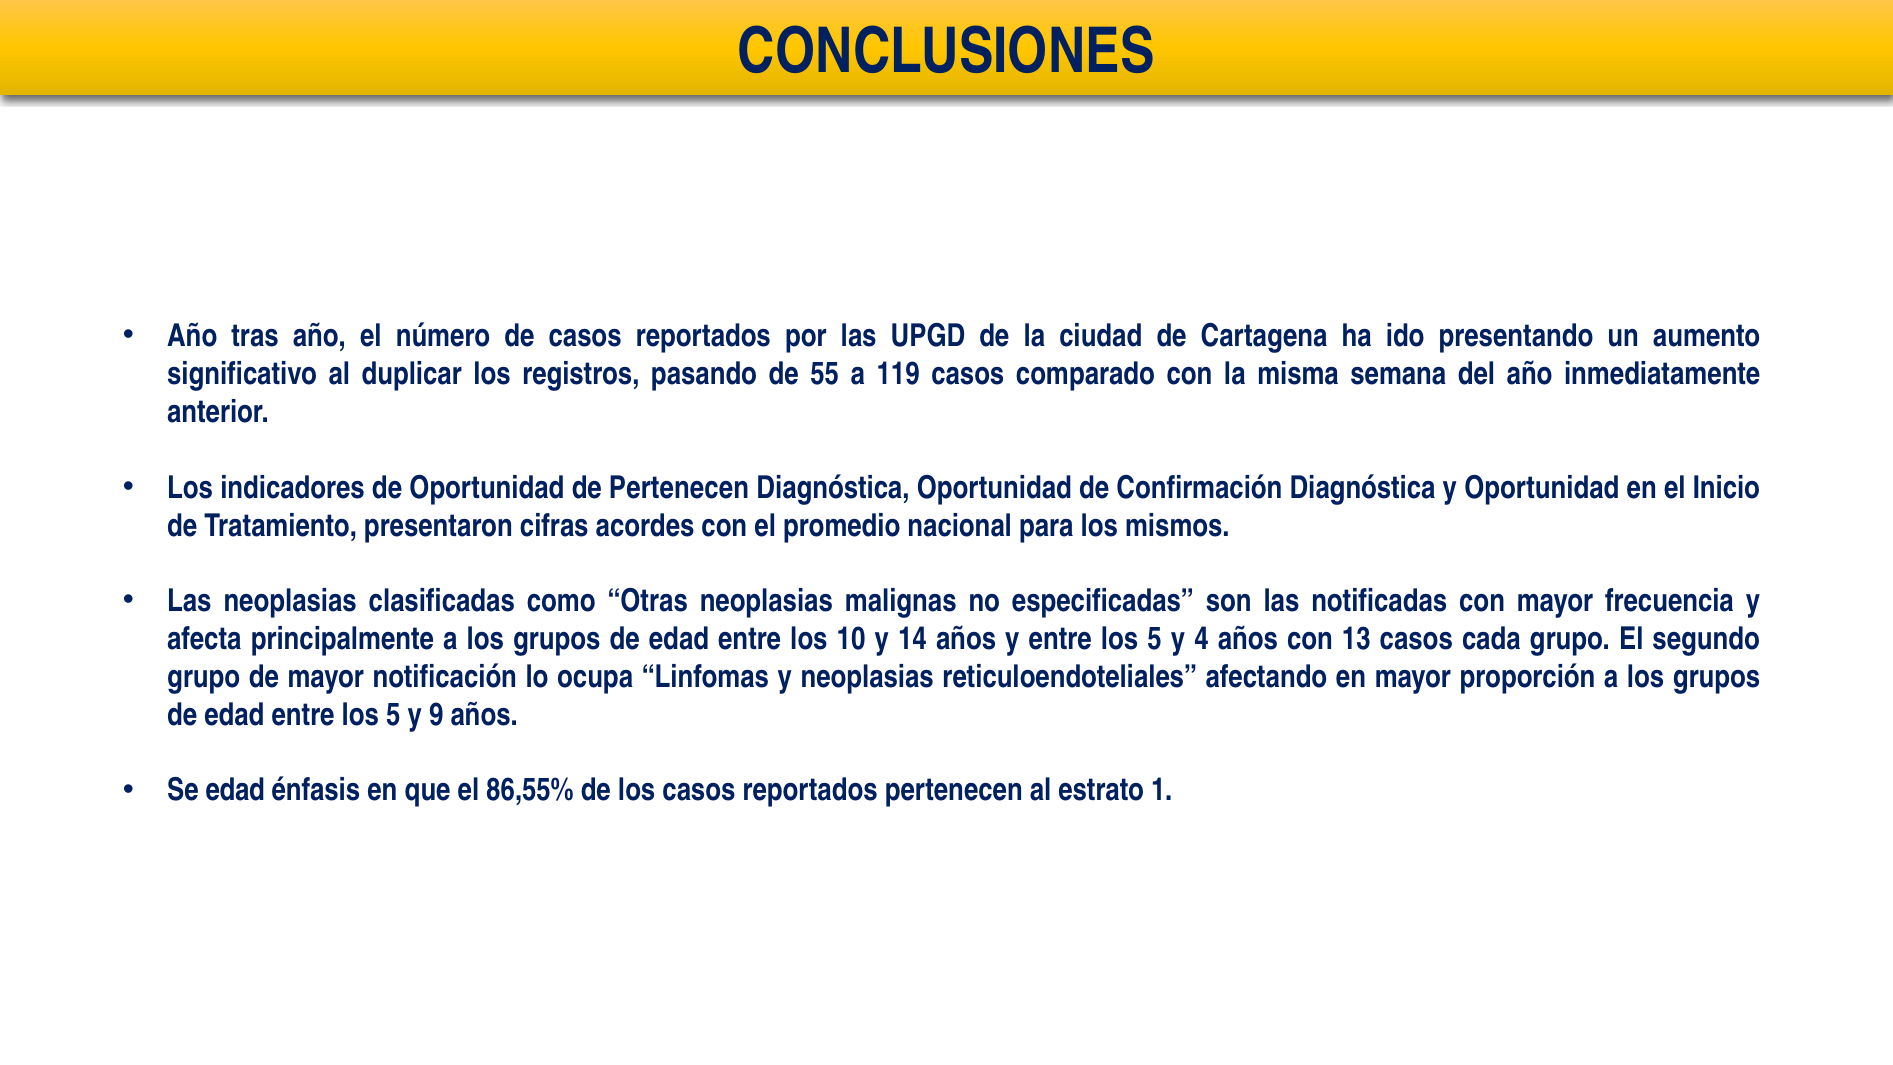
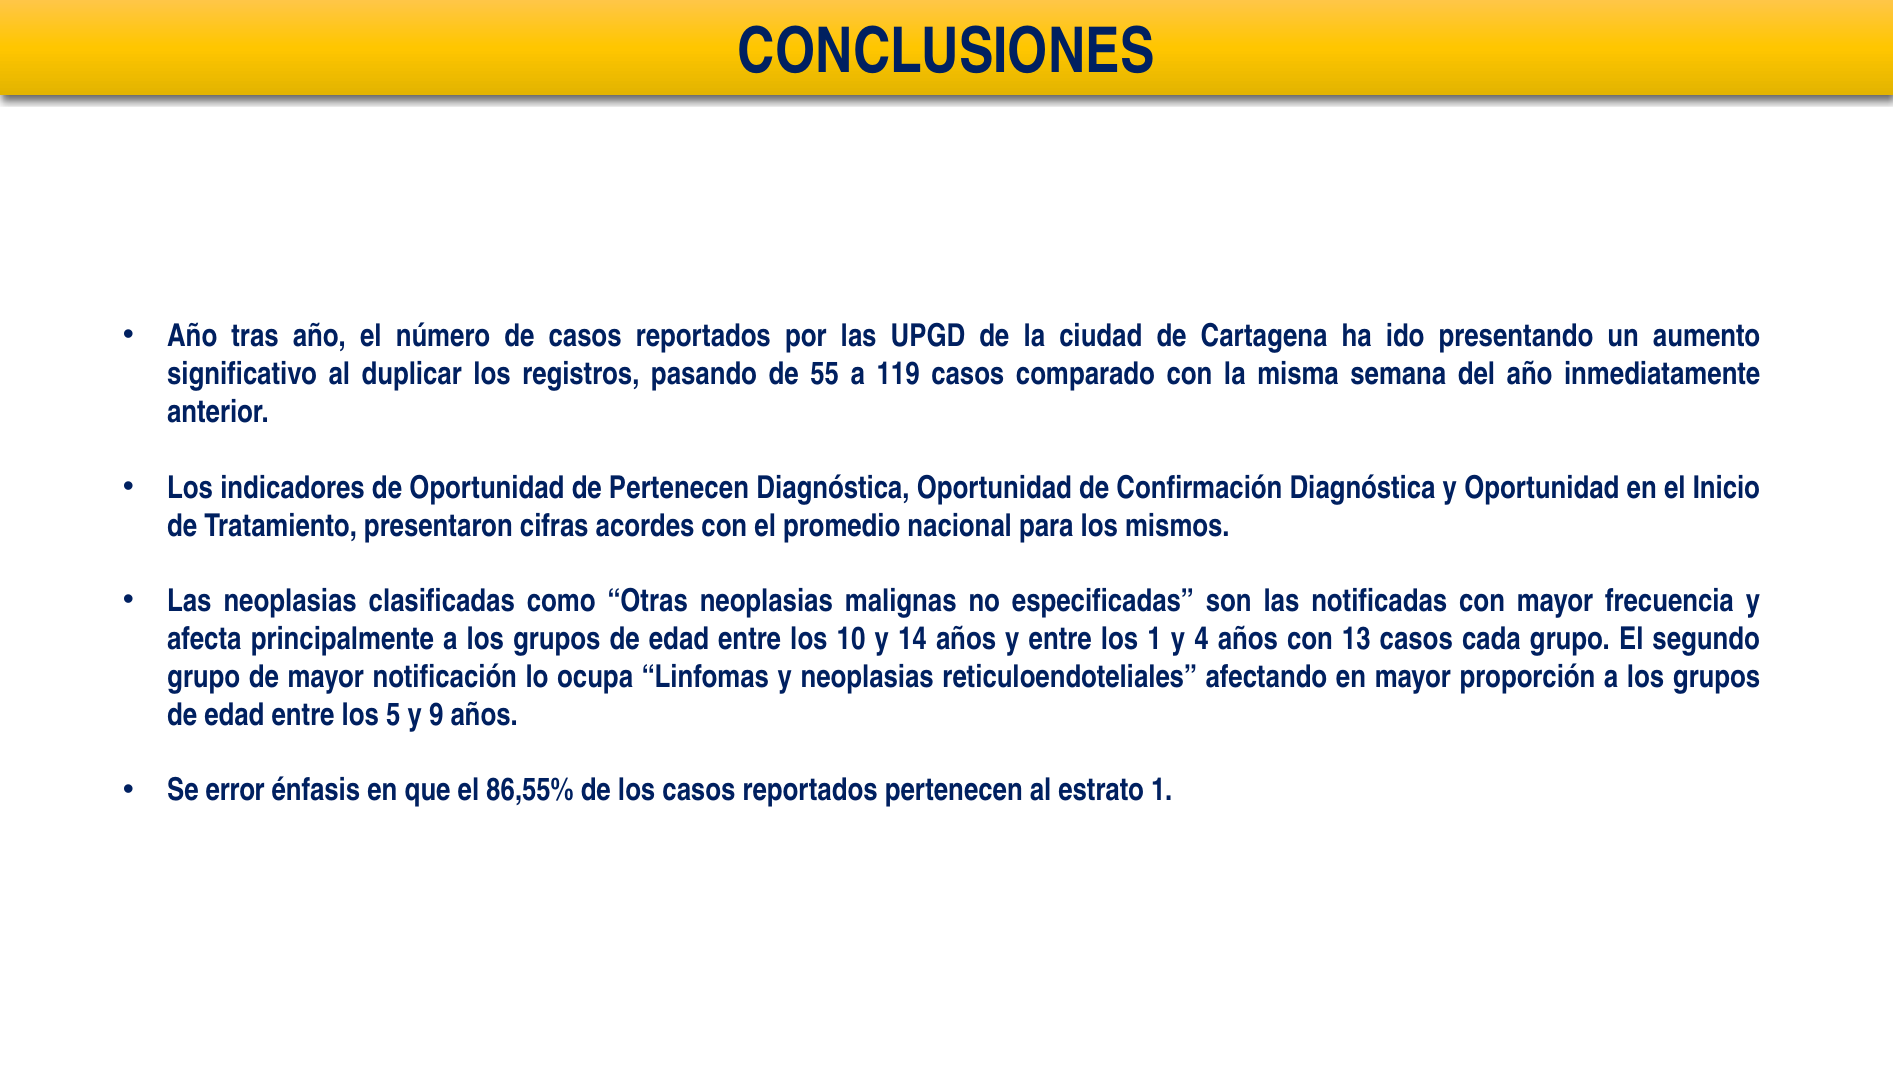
y entre los 5: 5 -> 1
Se edad: edad -> error
